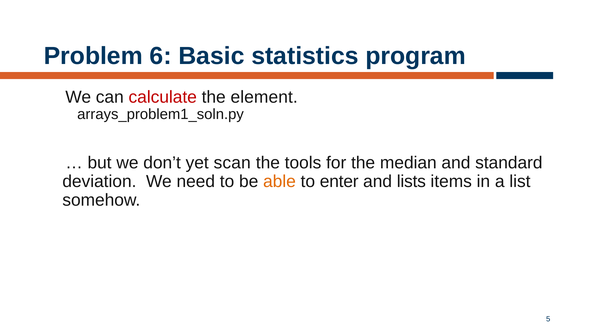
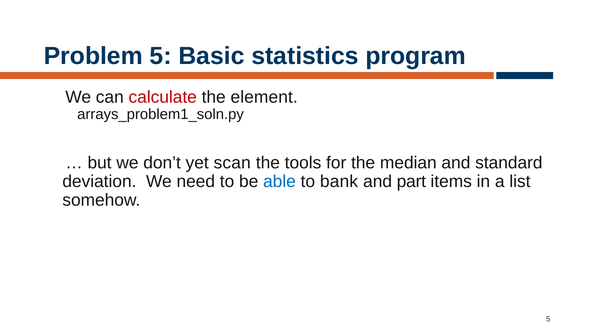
Problem 6: 6 -> 5
able colour: orange -> blue
enter: enter -> bank
lists: lists -> part
